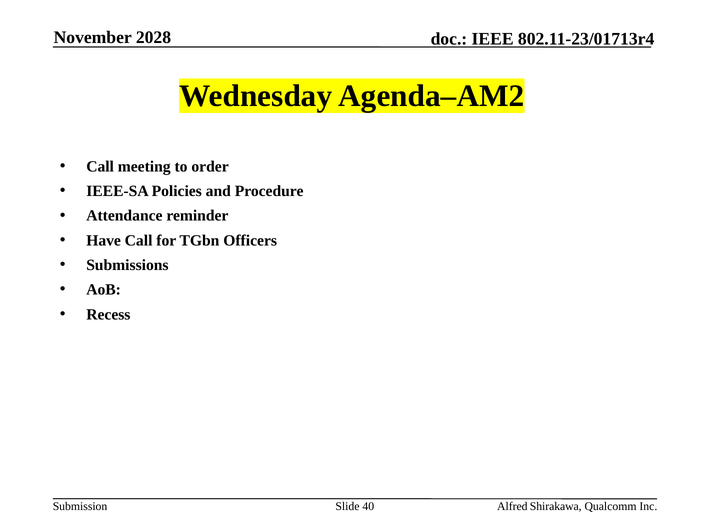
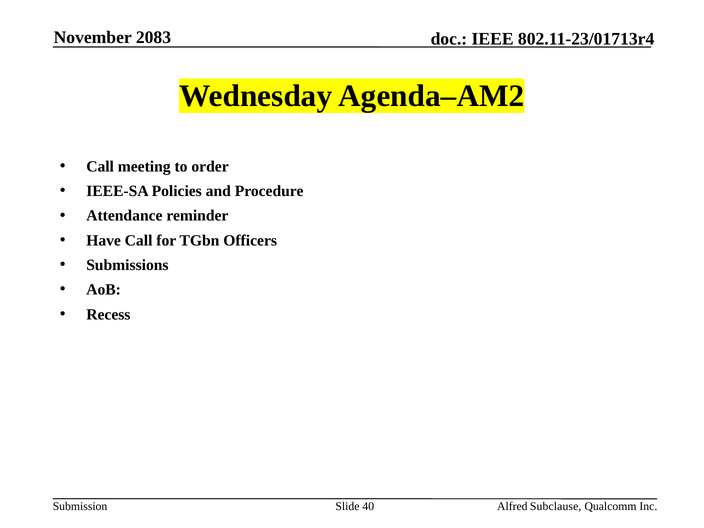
2028: 2028 -> 2083
Shirakawa: Shirakawa -> Subclause
